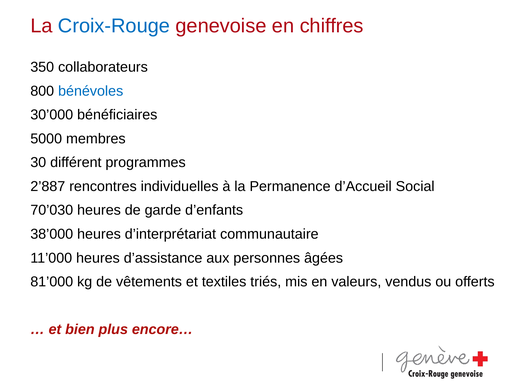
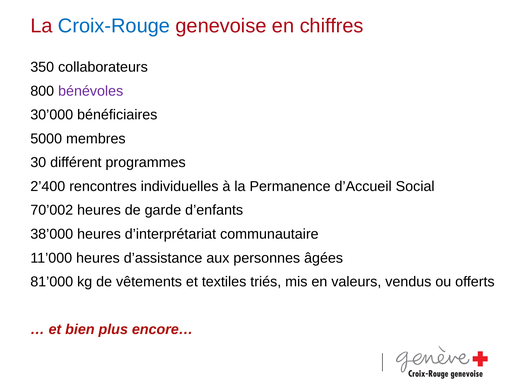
bénévoles colour: blue -> purple
2’887: 2’887 -> 2’400
70’030: 70’030 -> 70’002
